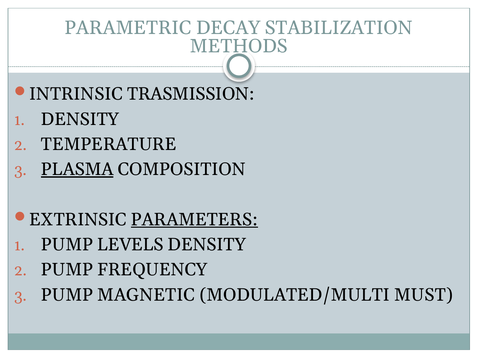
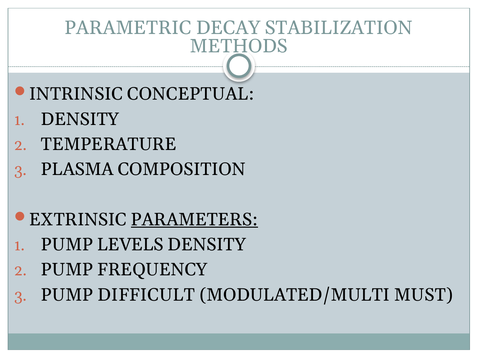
TRASMISSION: TRASMISSION -> CONCEPTUAL
PLASMA underline: present -> none
MAGNETIC: MAGNETIC -> DIFFICULT
